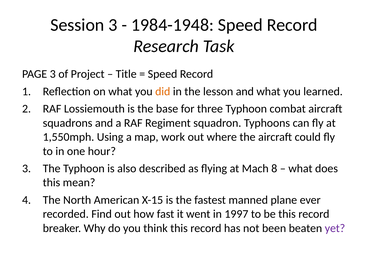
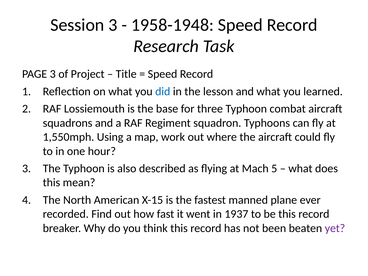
1984-1948: 1984-1948 -> 1958-1948
did colour: orange -> blue
8: 8 -> 5
1997: 1997 -> 1937
